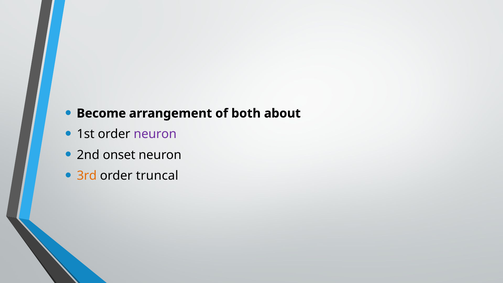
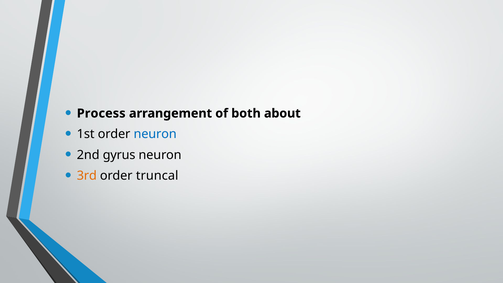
Become: Become -> Process
neuron at (155, 134) colour: purple -> blue
onset: onset -> gyrus
